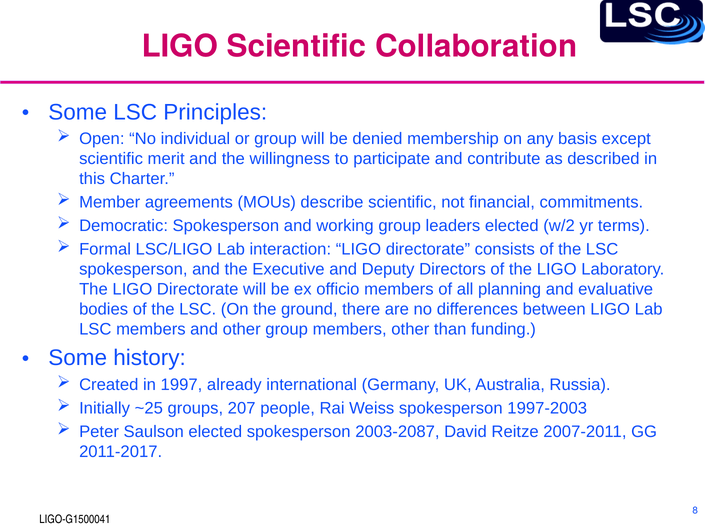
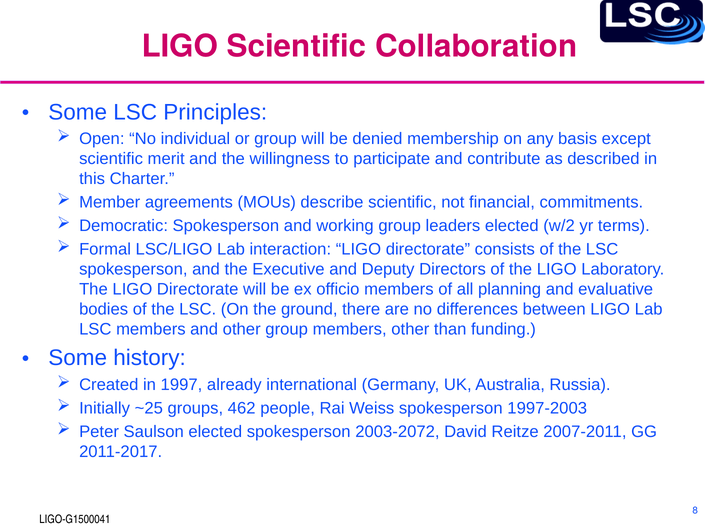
207: 207 -> 462
2003-2087: 2003-2087 -> 2003-2072
